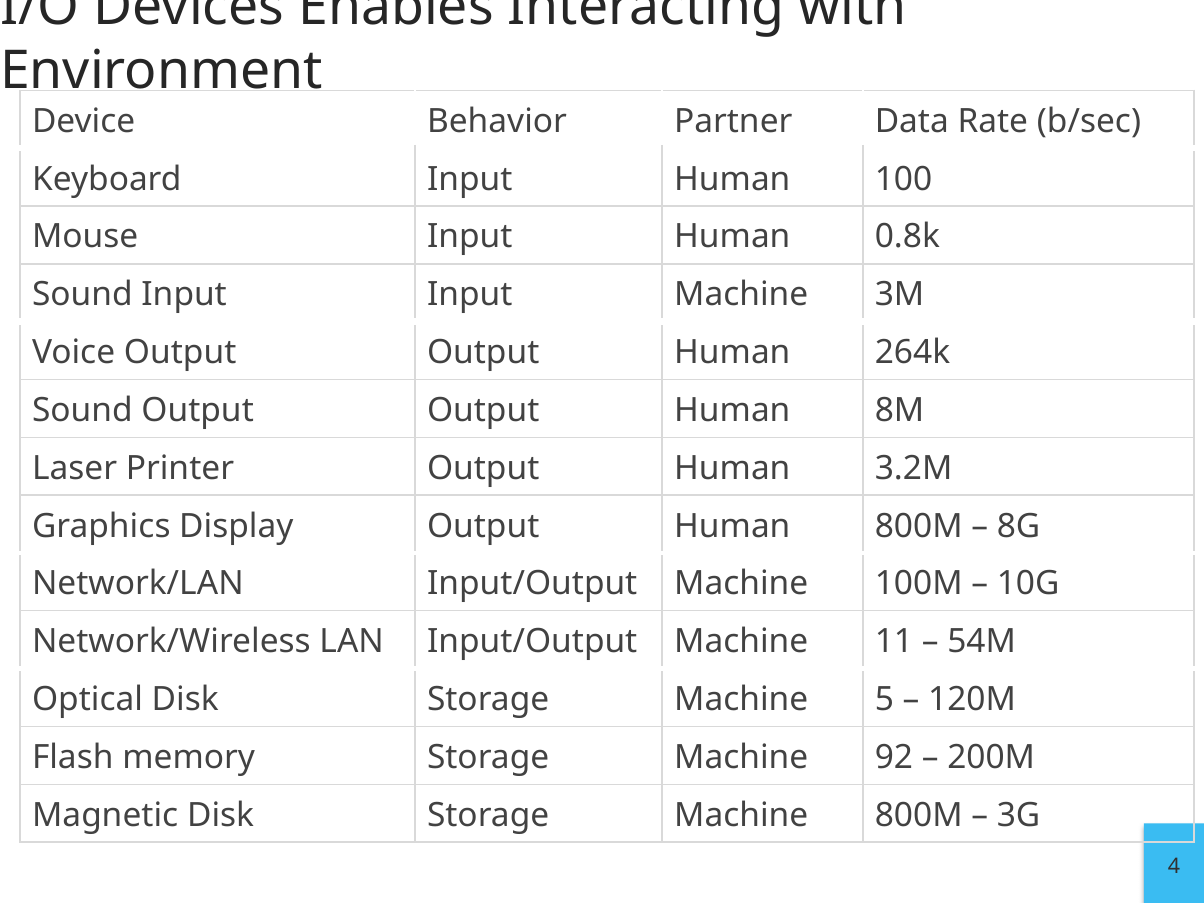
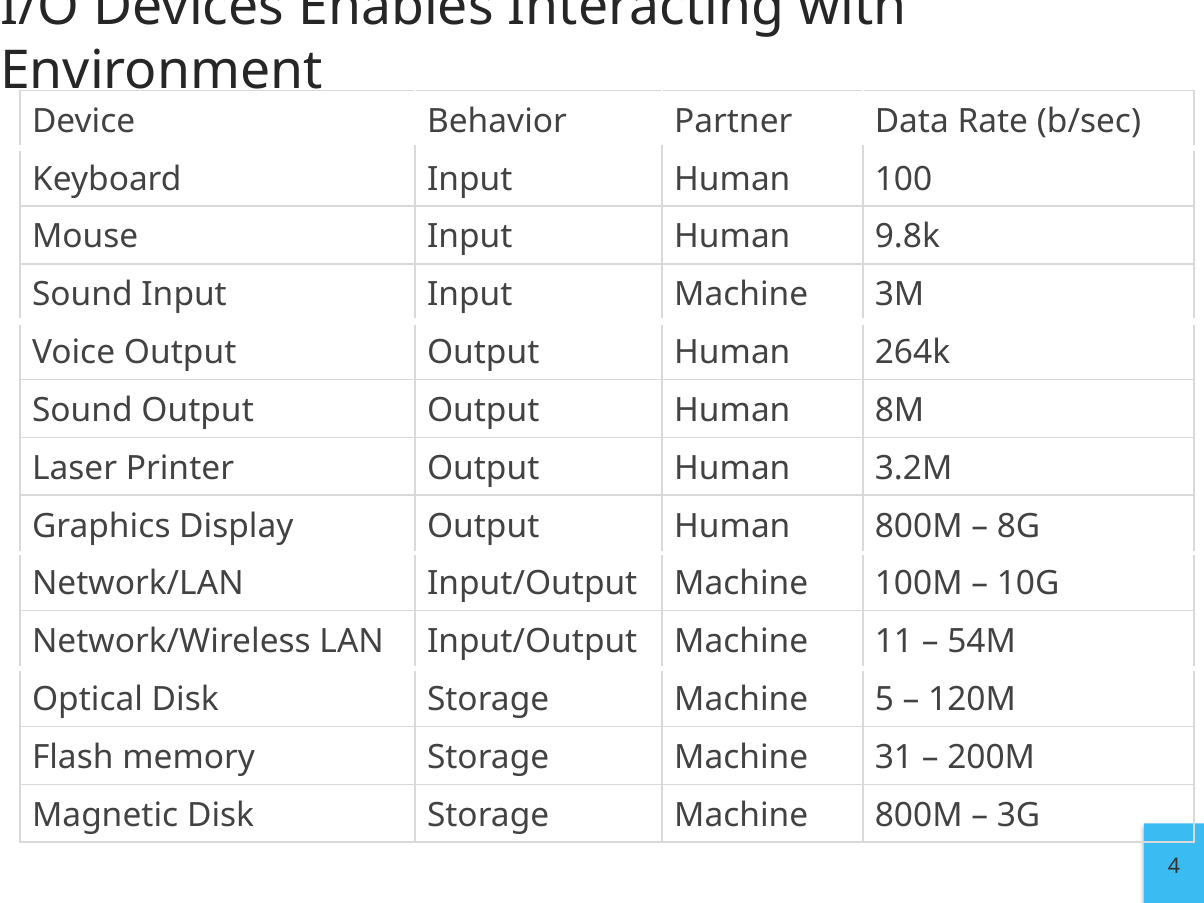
0.8k: 0.8k -> 9.8k
92: 92 -> 31
